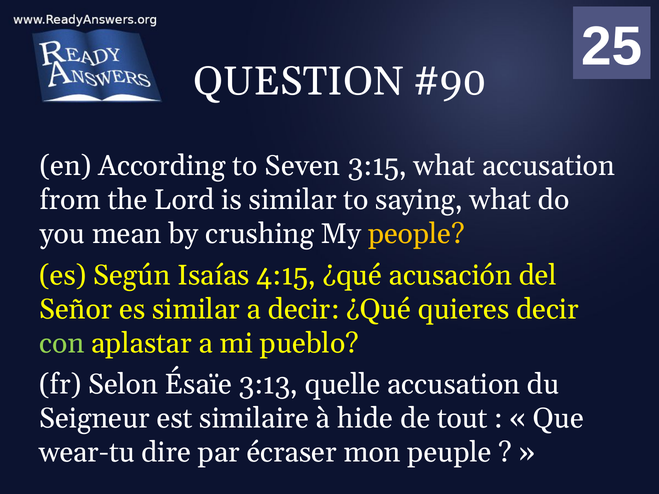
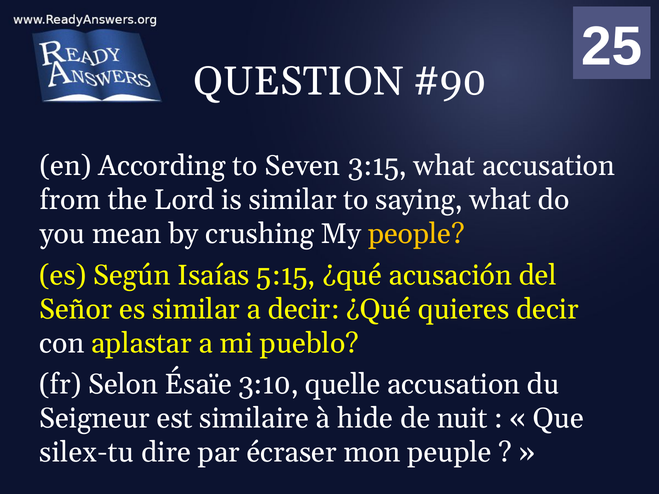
4:15: 4:15 -> 5:15
con colour: light green -> white
3:13: 3:13 -> 3:10
tout: tout -> nuit
wear-tu: wear-tu -> silex-tu
